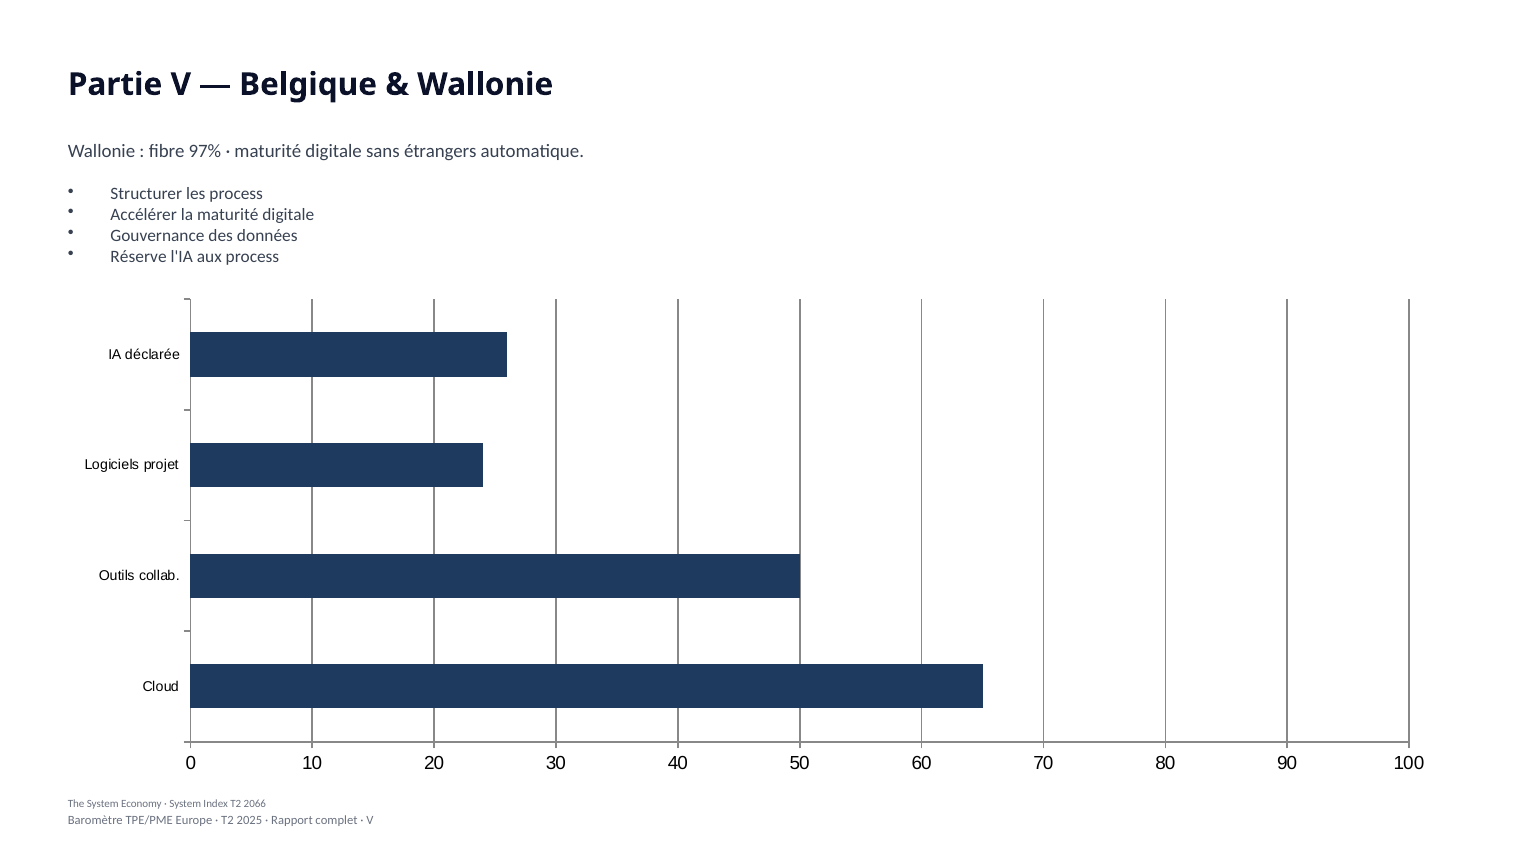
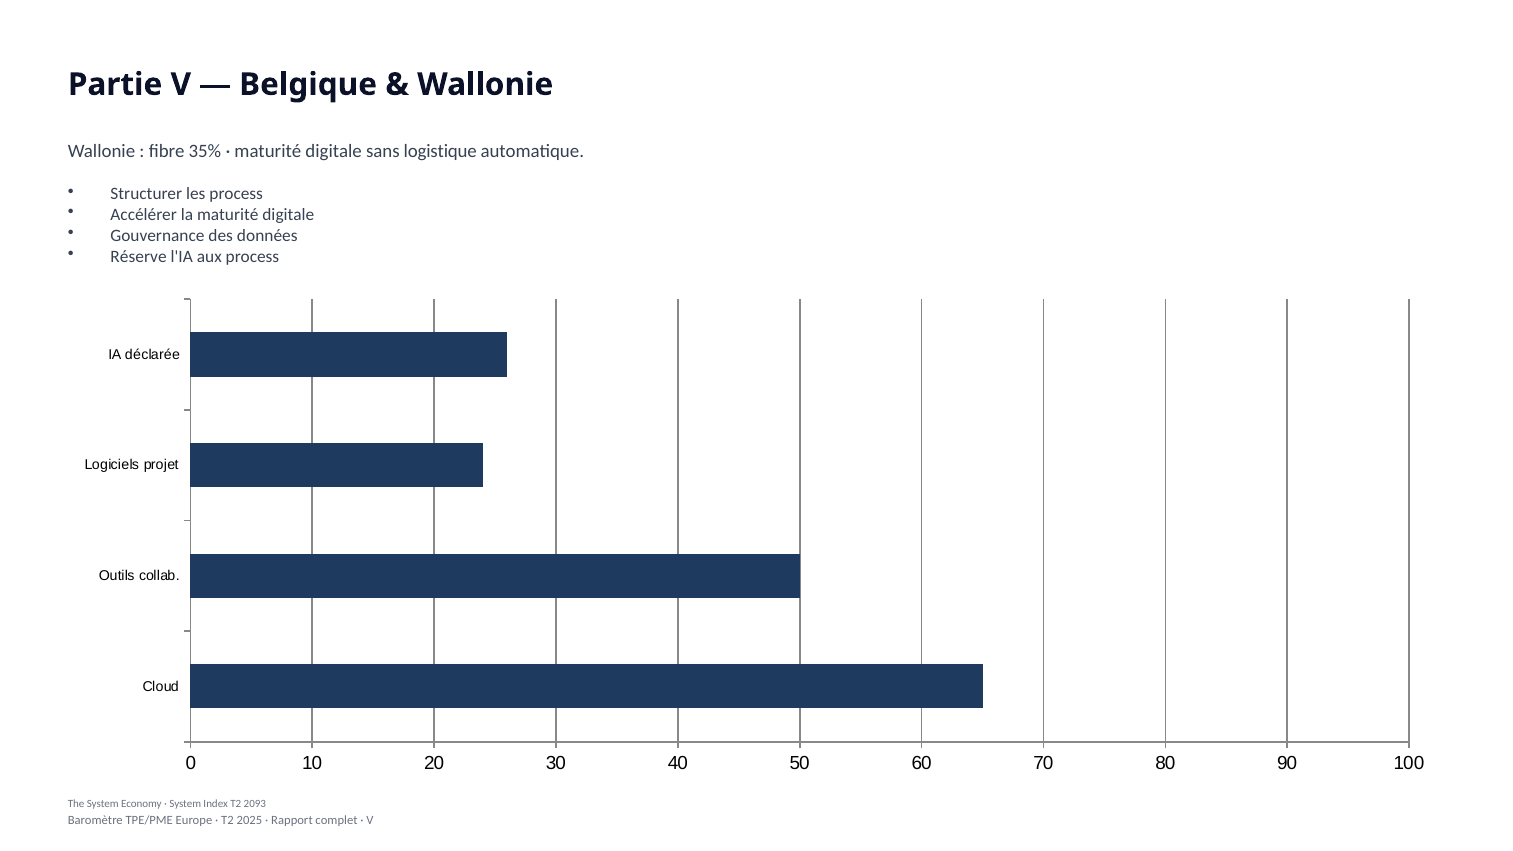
97%: 97% -> 35%
étrangers: étrangers -> logistique
2066: 2066 -> 2093
